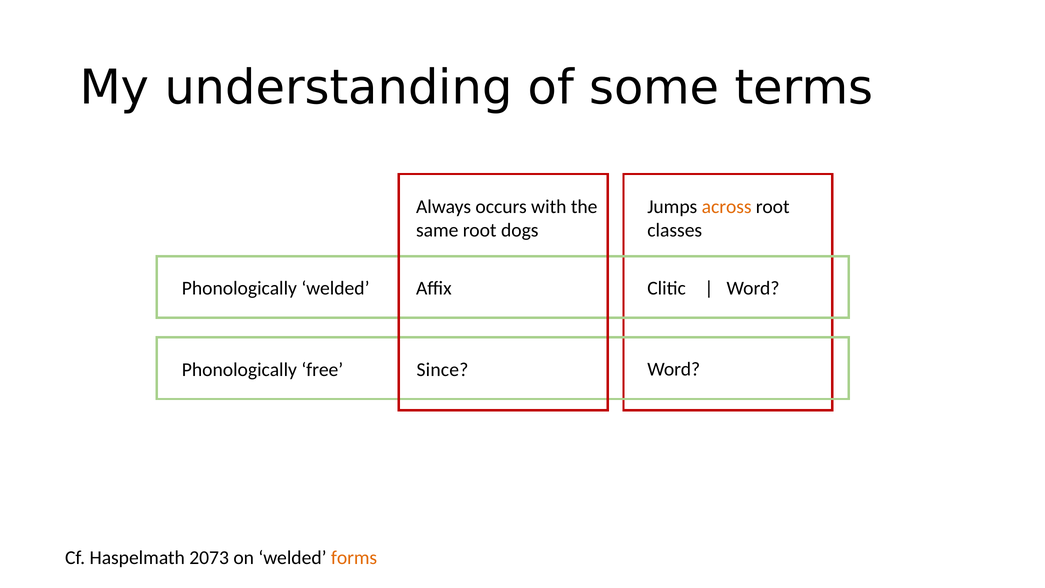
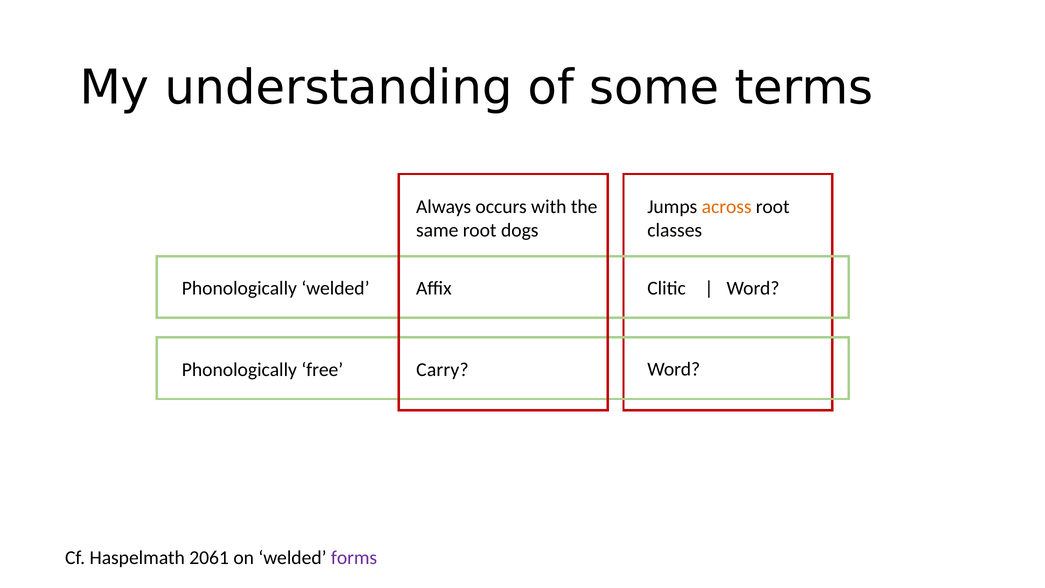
Since: Since -> Carry
2073: 2073 -> 2061
forms colour: orange -> purple
